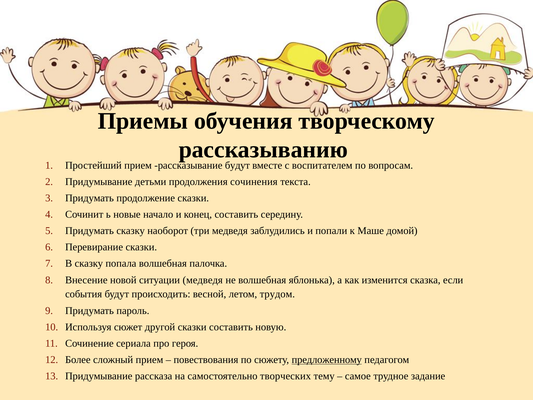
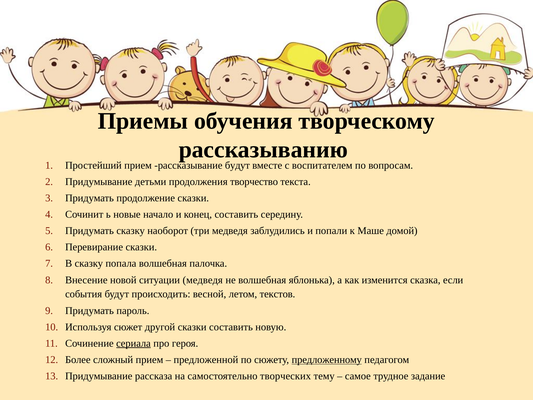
сочинения: сочинения -> творчество
трудом: трудом -> текстов
сериала underline: none -> present
повествования: повествования -> предложенной
